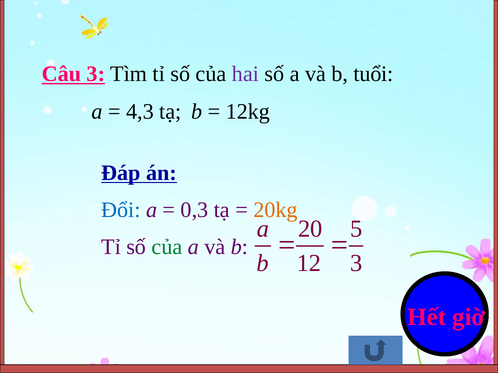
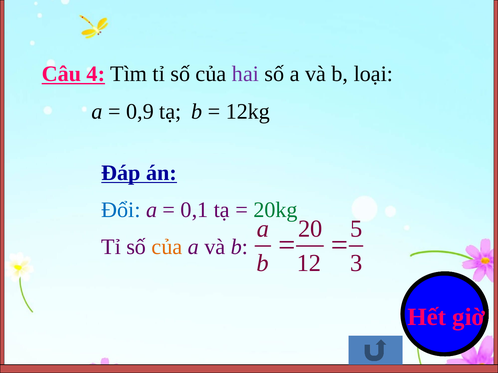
Câu 3: 3 -> 4
tuổi: tuổi -> loại
4,3: 4,3 -> 0,9
0,3: 0,3 -> 0,1
20kg colour: orange -> green
của at (167, 247) colour: green -> orange
